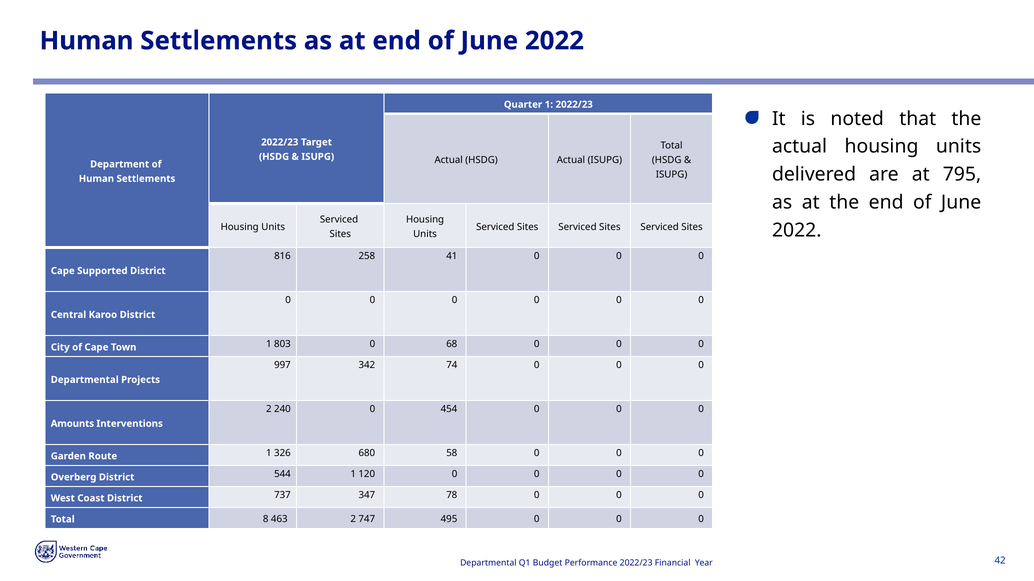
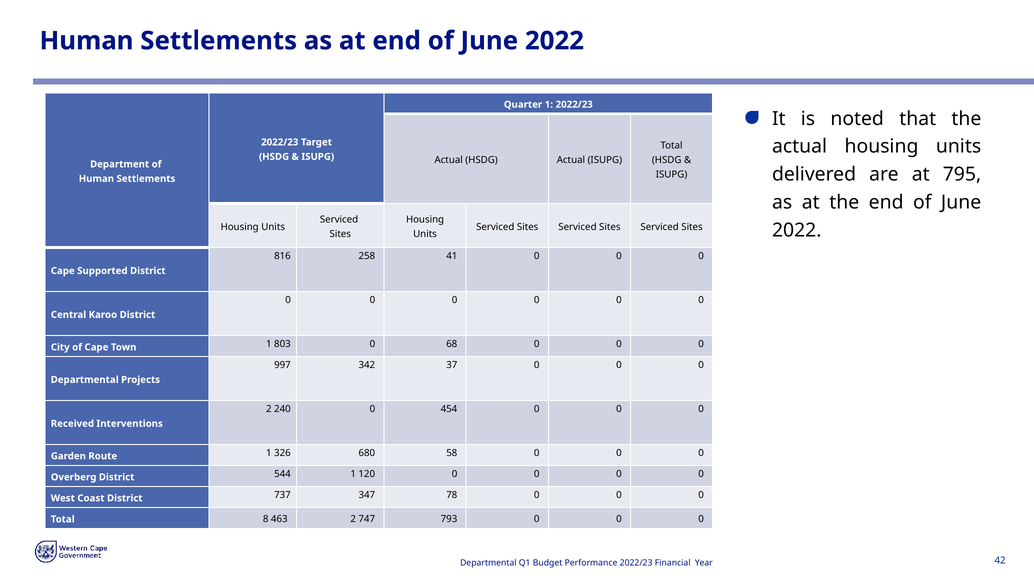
74: 74 -> 37
Amounts: Amounts -> Received
495: 495 -> 793
